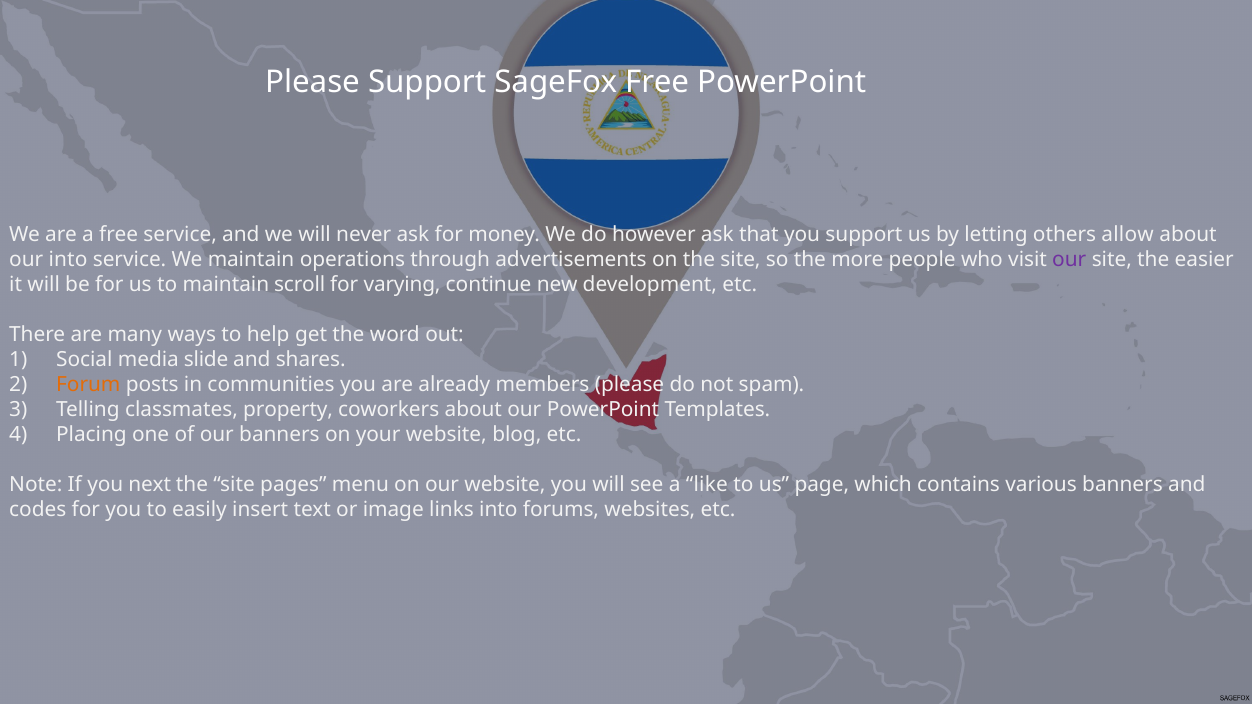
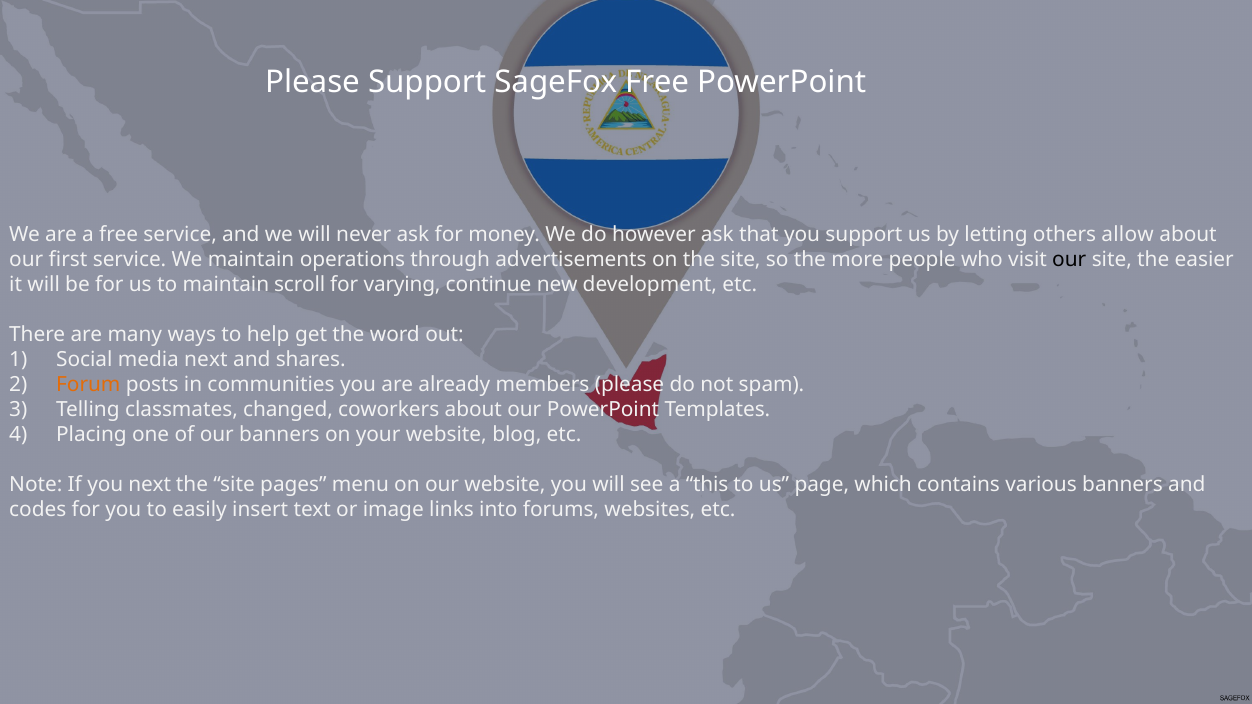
our into: into -> first
our at (1069, 260) colour: purple -> black
media slide: slide -> next
property: property -> changed
like: like -> this
